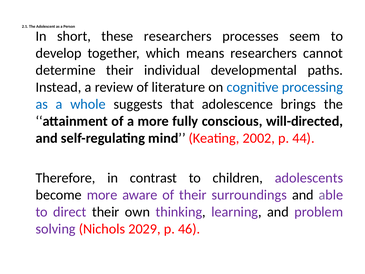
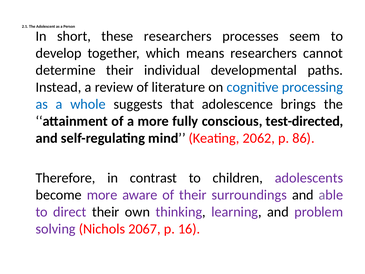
will-directed: will-directed -> test-directed
2002: 2002 -> 2062
44: 44 -> 86
2029: 2029 -> 2067
46: 46 -> 16
